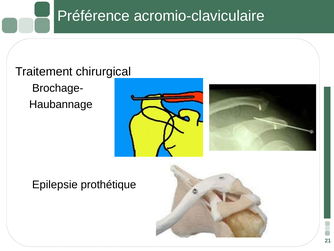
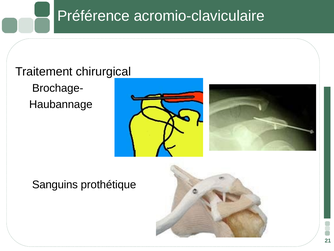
Epilepsie: Epilepsie -> Sanguins
